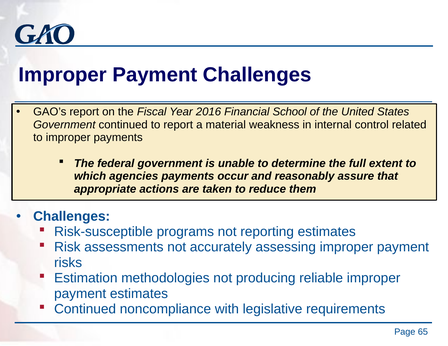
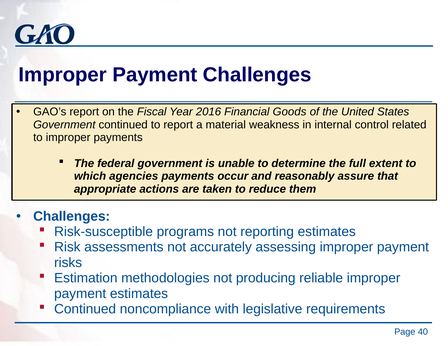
School: School -> Goods
65: 65 -> 40
